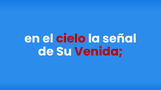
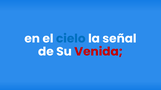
cielo colour: red -> blue
